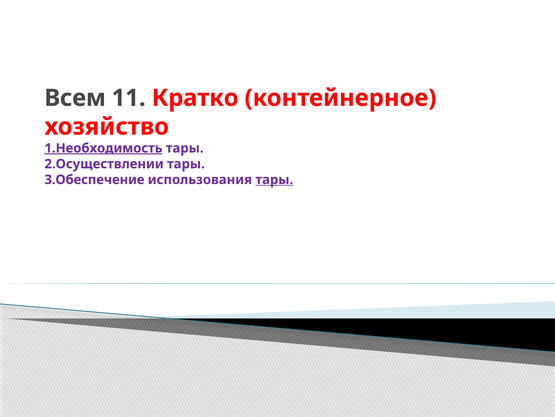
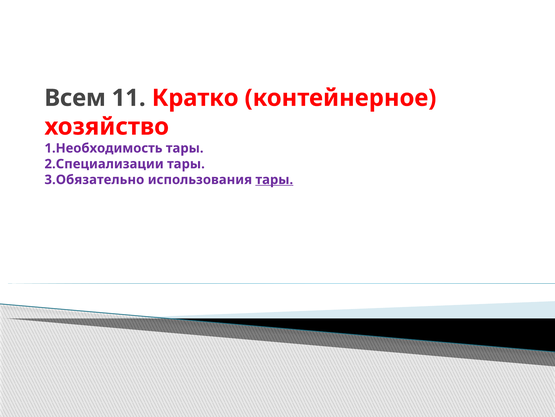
1.Необходимость underline: present -> none
2.Осуществлении: 2.Осуществлении -> 2.Специализации
3.Обеспечение: 3.Обеспечение -> 3.Обязательно
